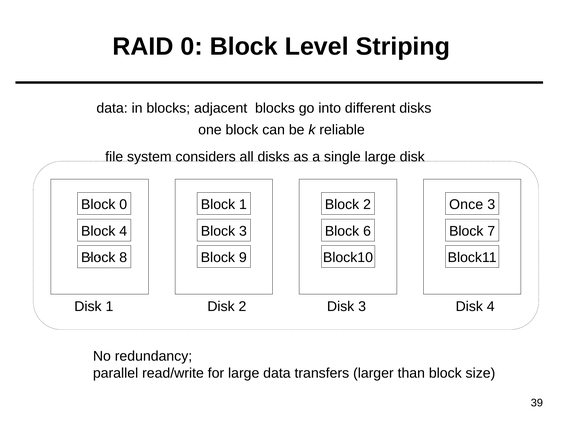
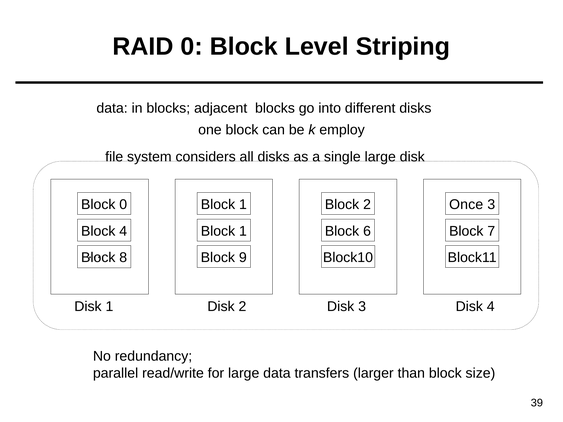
reliable: reliable -> employ
4 Block 3: 3 -> 1
